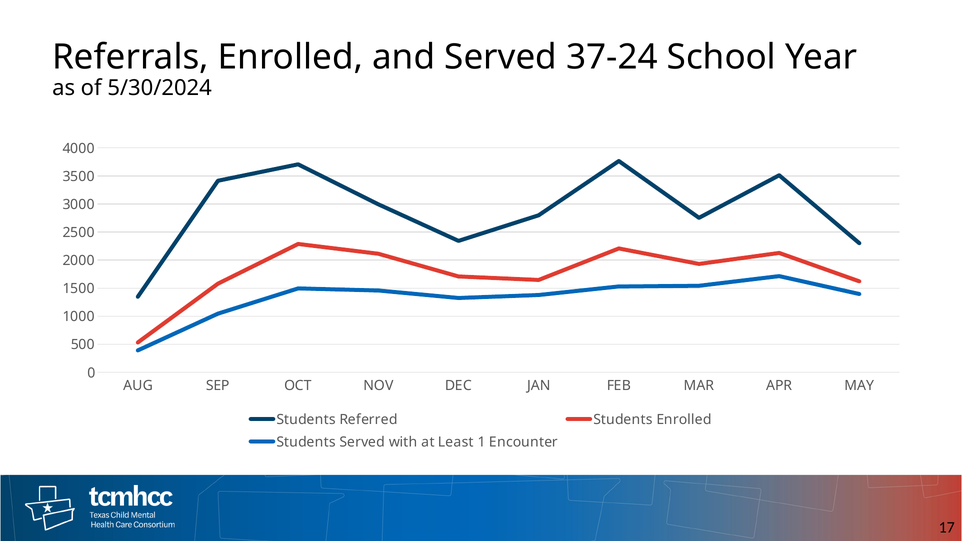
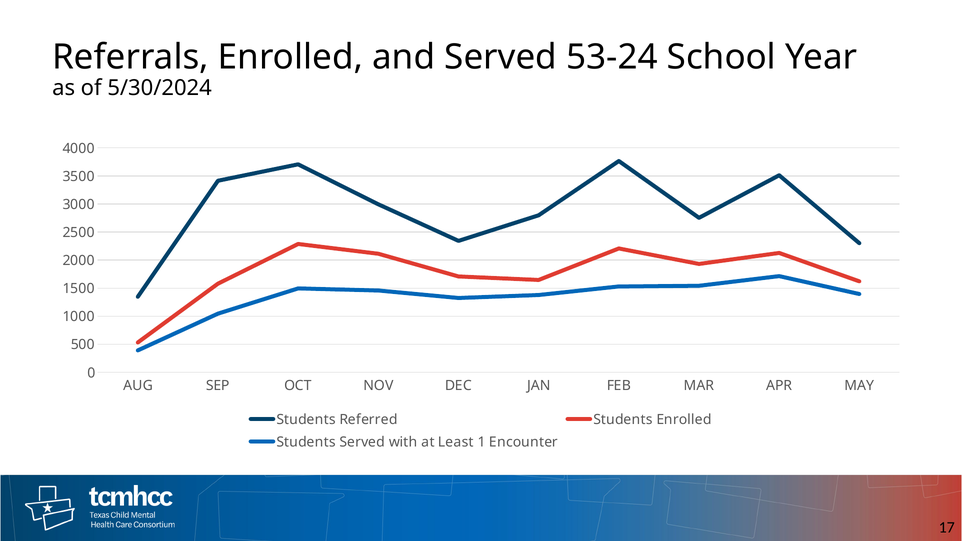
37-24: 37-24 -> 53-24
